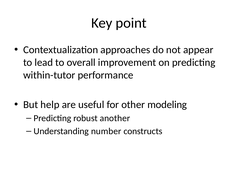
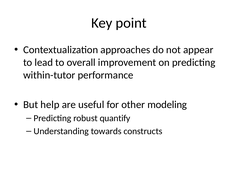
another: another -> quantify
number: number -> towards
